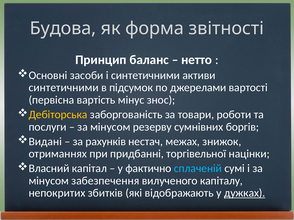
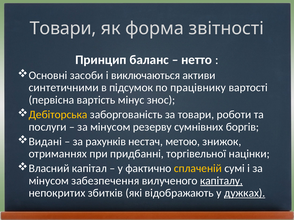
Будова at (63, 28): Будова -> Товари
і синтетичними: синтетичними -> виключаються
джерелами: джерелами -> працівнику
межах: межах -> метою
сплаченій colour: light blue -> yellow
капіталу underline: none -> present
